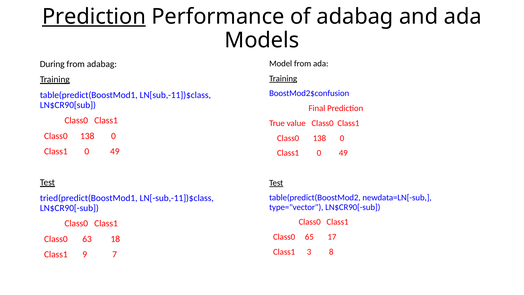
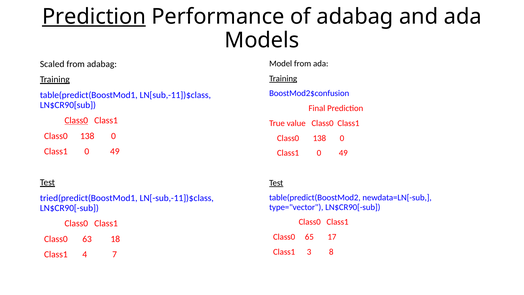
During: During -> Scaled
Class0 at (76, 120) underline: none -> present
9: 9 -> 4
